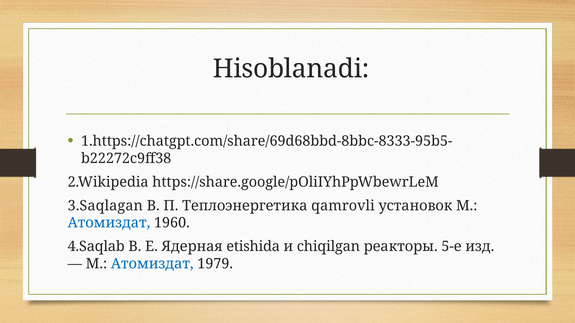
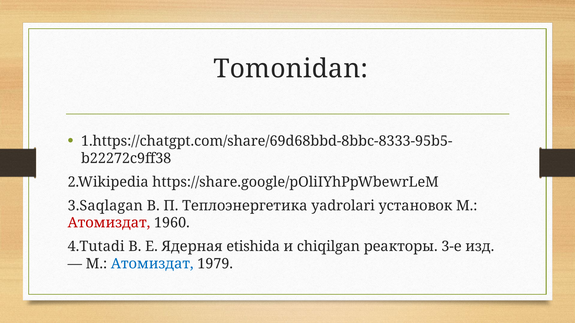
Hisoblanadi: Hisoblanadi -> Tomonidan
qamrovli: qamrovli -> yadrolari
Атомиздат at (109, 223) colour: blue -> red
4.Saqlab: 4.Saqlab -> 4.Tutadi
5-е: 5-е -> 3-е
